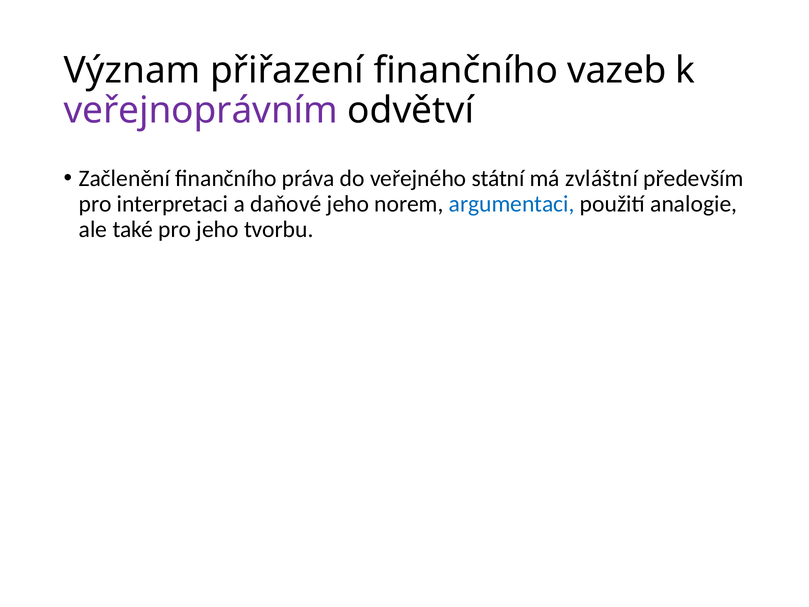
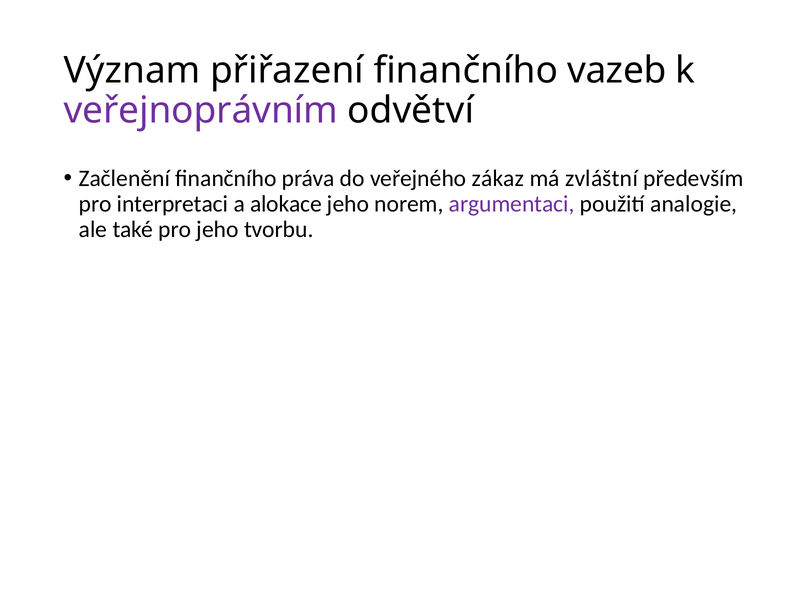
státní: státní -> zákaz
daňové: daňové -> alokace
argumentaci colour: blue -> purple
